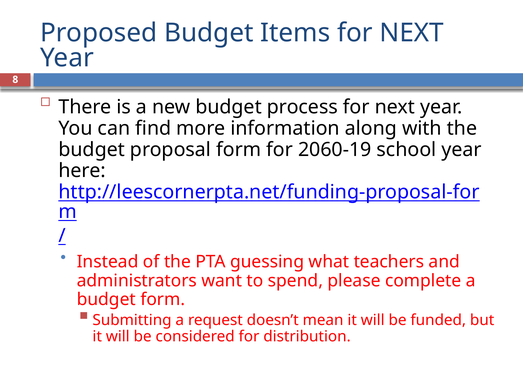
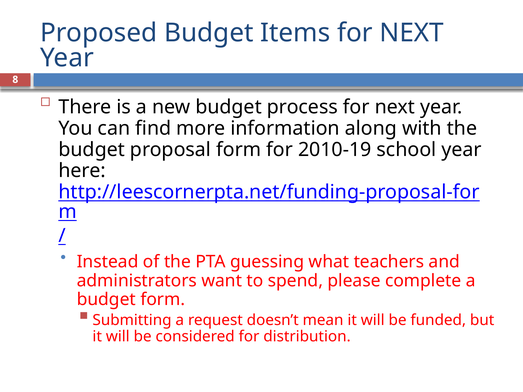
2060-19: 2060-19 -> 2010-19
